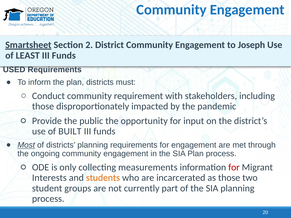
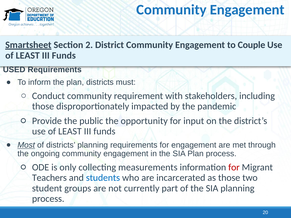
Joseph: Joseph -> Couple
BUILT at (70, 132): BUILT -> LEAST
Interests: Interests -> Teachers
students colour: orange -> blue
